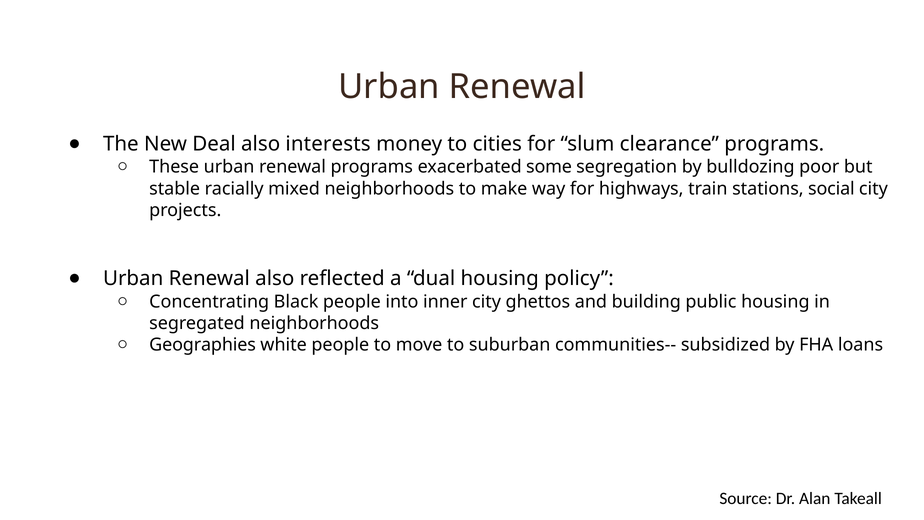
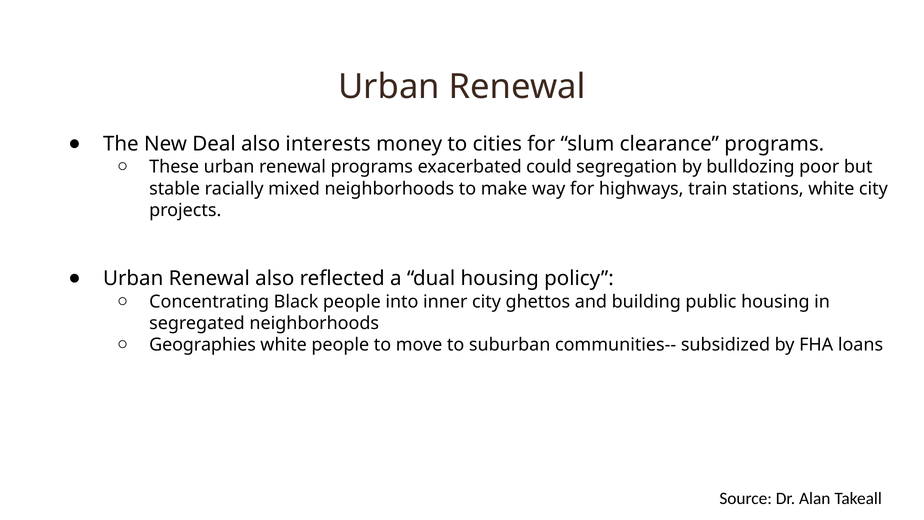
some: some -> could
stations social: social -> white
